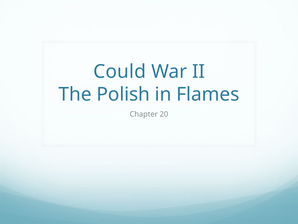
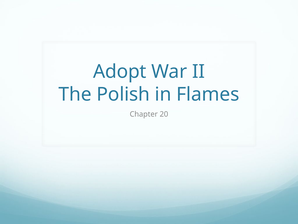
Could: Could -> Adopt
